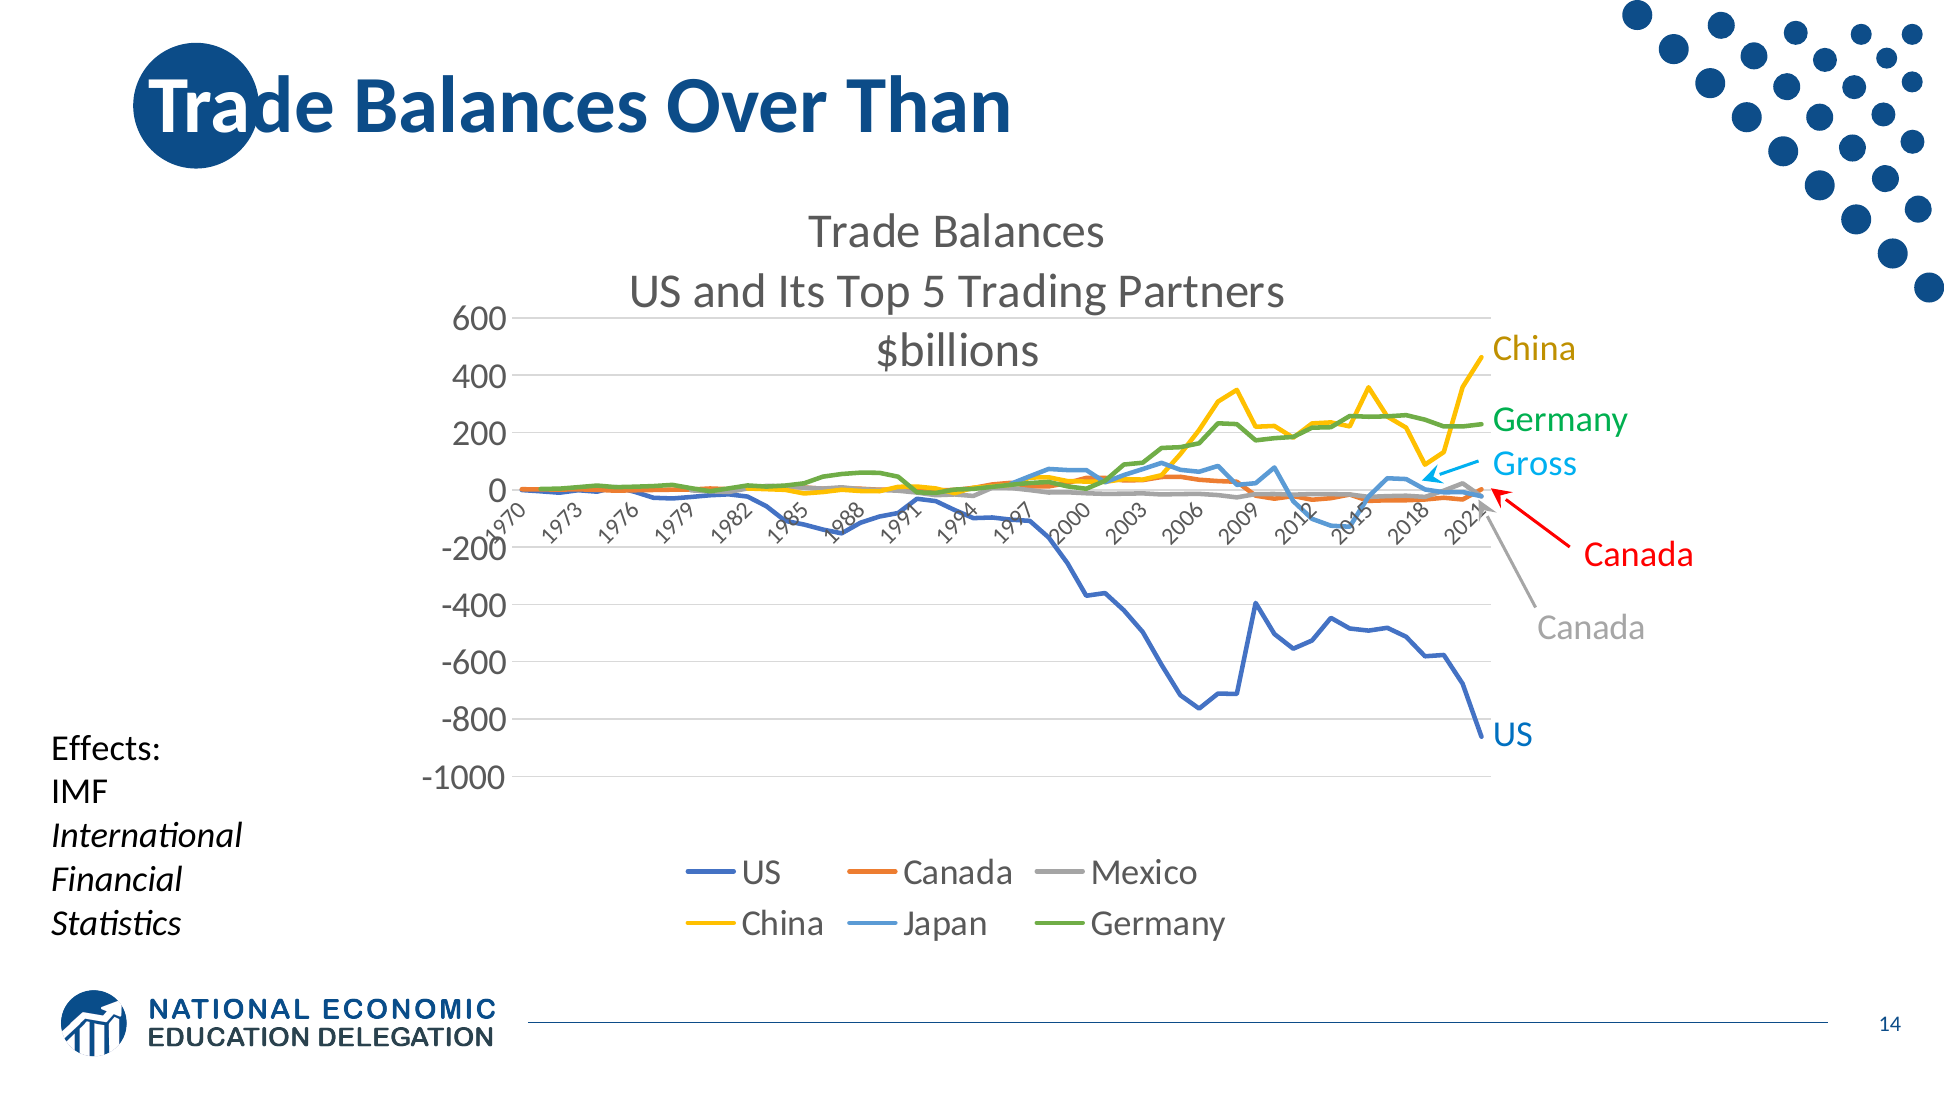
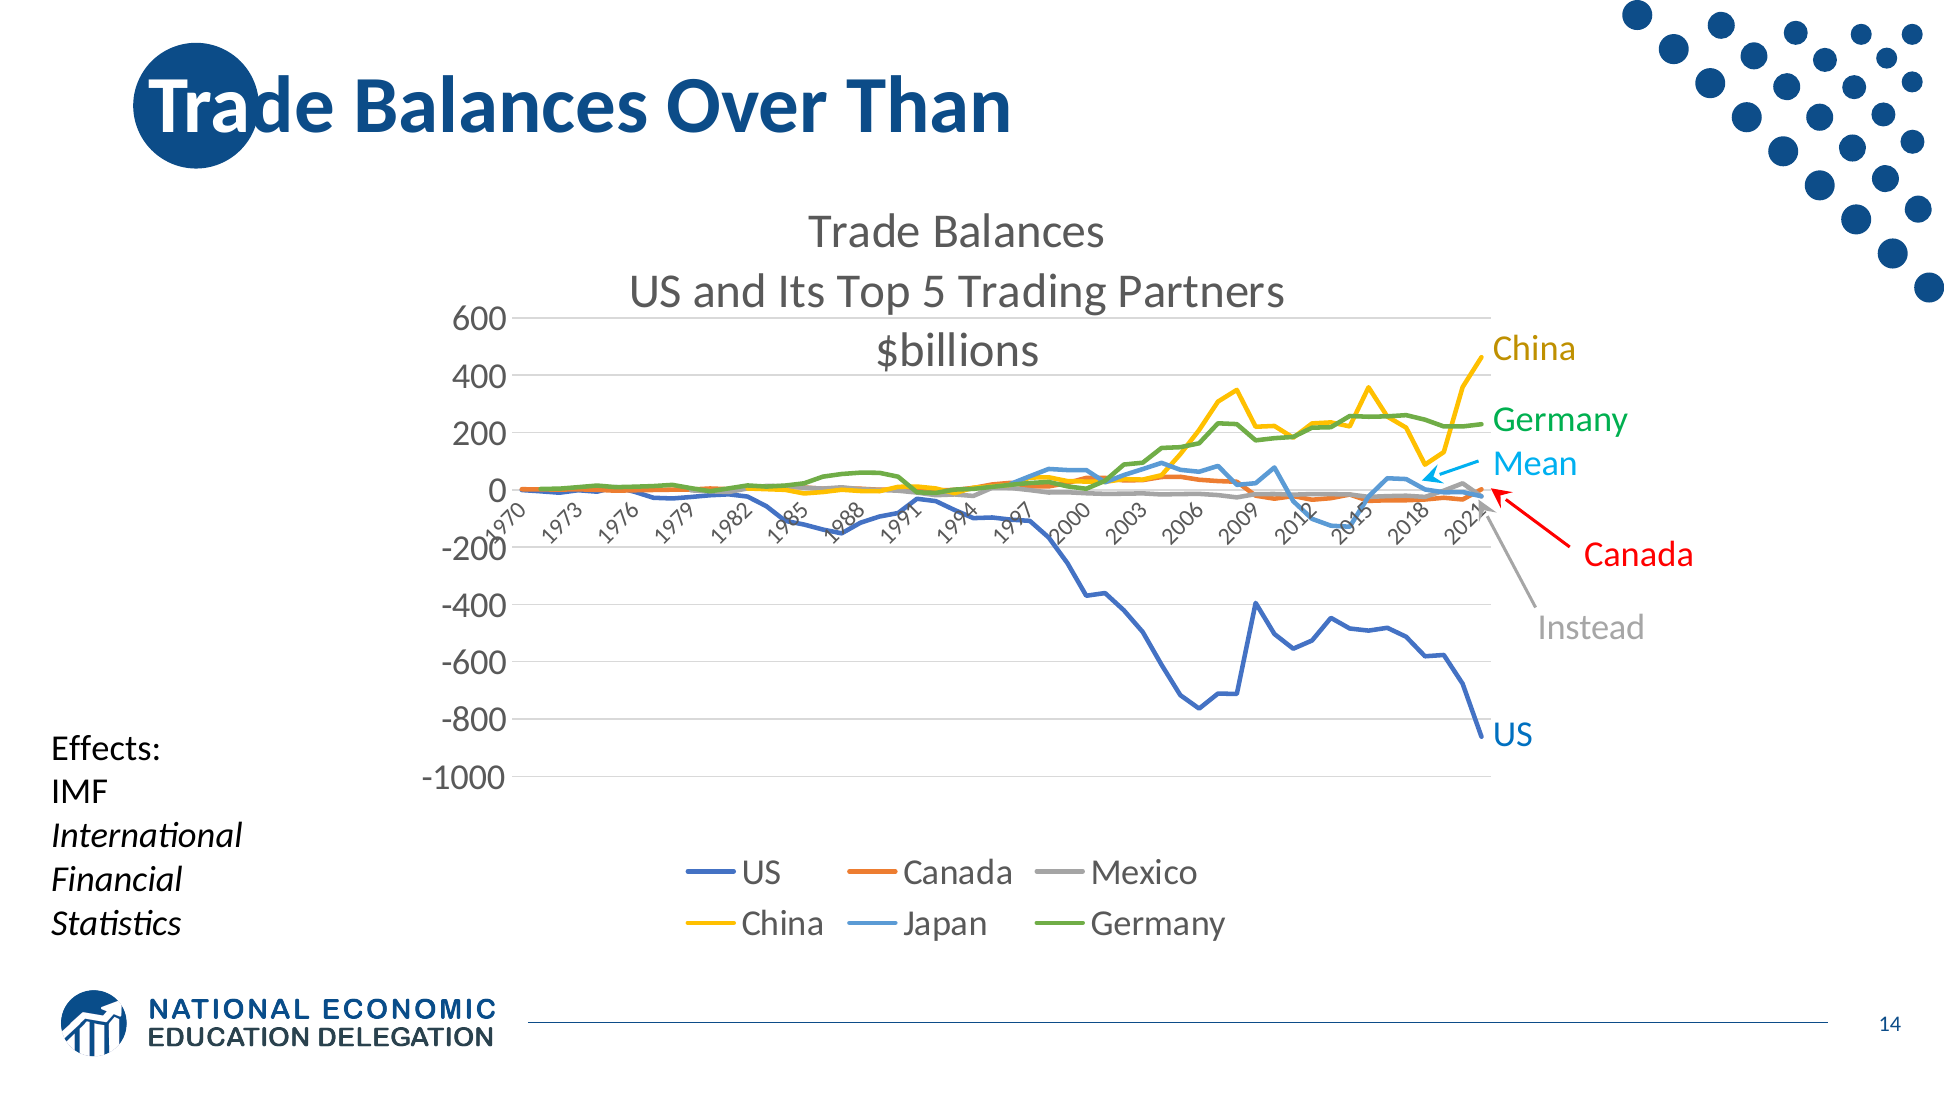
Gross: Gross -> Mean
Canada at (1591, 627): Canada -> Instead
